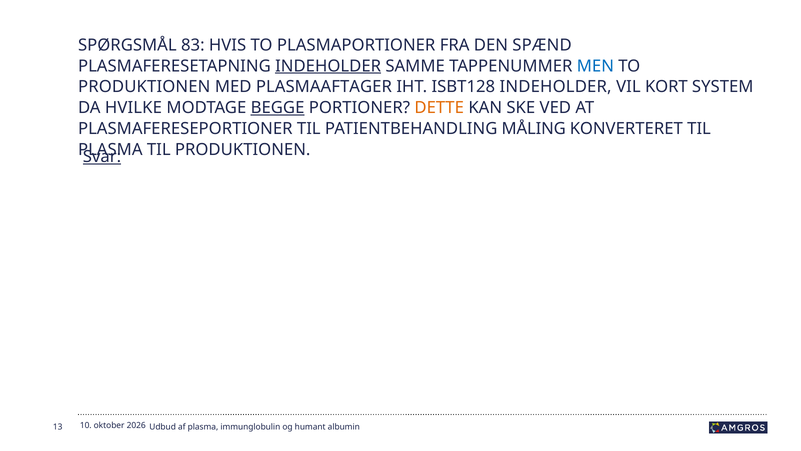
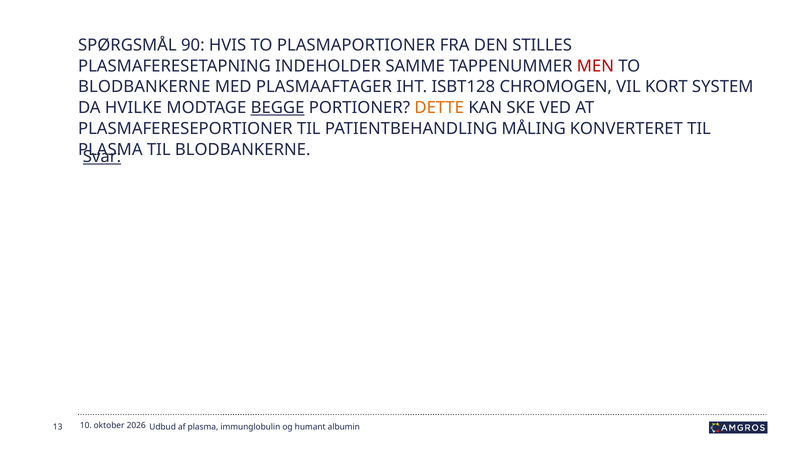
83: 83 -> 90
SPÆND: SPÆND -> STILLES
INDEHOLDER at (328, 66) underline: present -> none
MEN colour: blue -> red
PRODUKTIONEN at (144, 87): PRODUKTIONEN -> BLODBANKERNE
ISBT128 INDEHOLDER: INDEHOLDER -> CHROMOGEN
TIL PRODUKTIONEN: PRODUKTIONEN -> BLODBANKERNE
